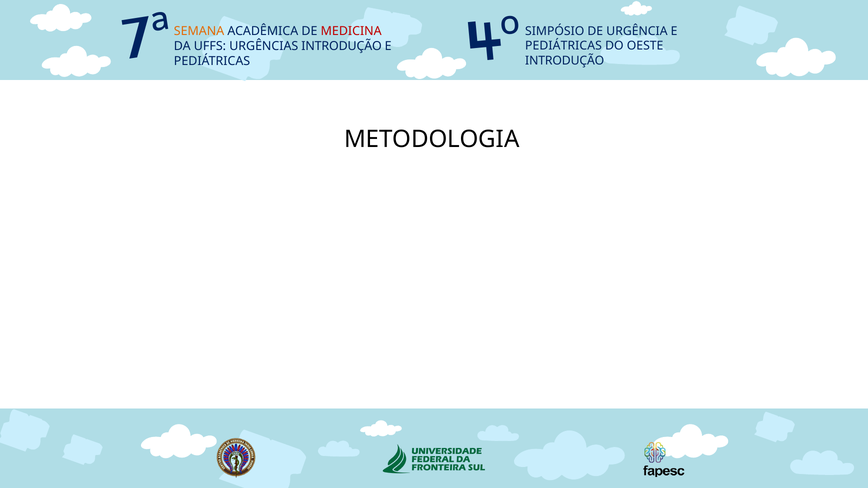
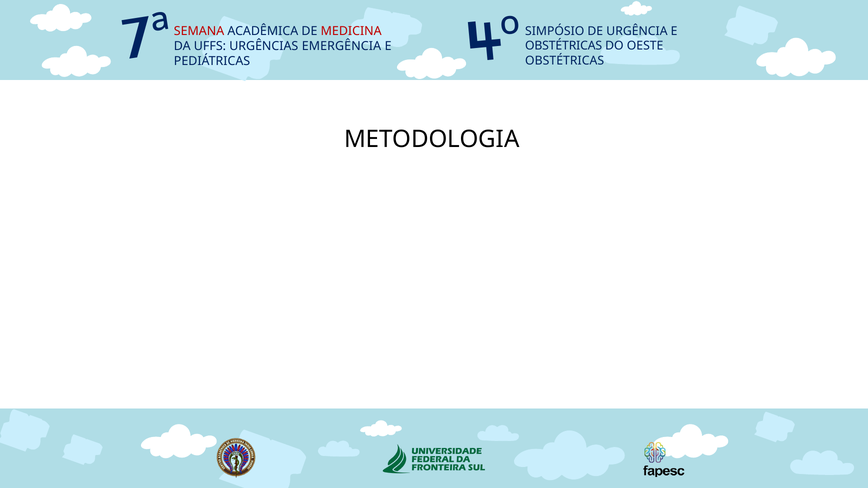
SEMANA colour: orange -> red
PEDIÁTRICAS at (563, 46): PEDIÁTRICAS -> OBSTÉTRICAS
URGÊNCIAS INTRODUÇÃO: INTRODUÇÃO -> EMERGÊNCIA
INTRODUÇÃO at (565, 61): INTRODUÇÃO -> OBSTÉTRICAS
